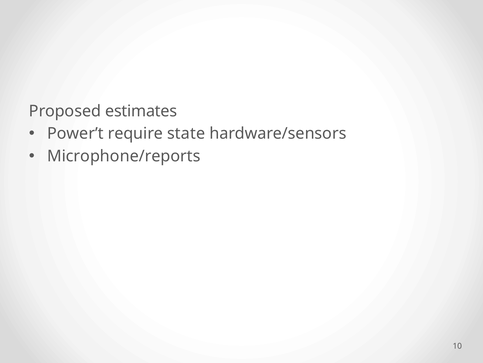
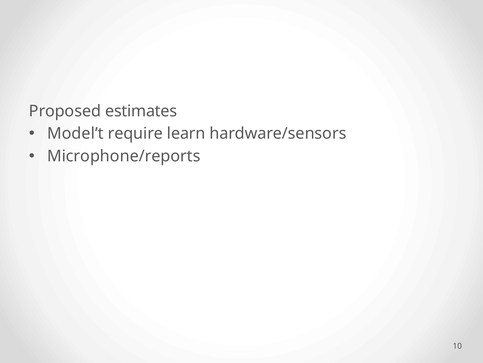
Power’t: Power’t -> Model’t
state: state -> learn
